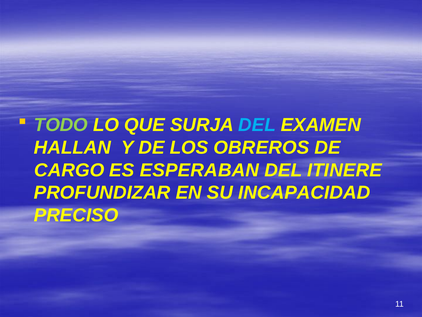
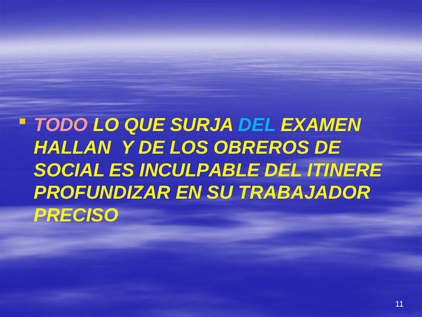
TODO colour: light green -> pink
CARGO: CARGO -> SOCIAL
ESPERABAN: ESPERABAN -> INCULPABLE
INCAPACIDAD: INCAPACIDAD -> TRABAJADOR
